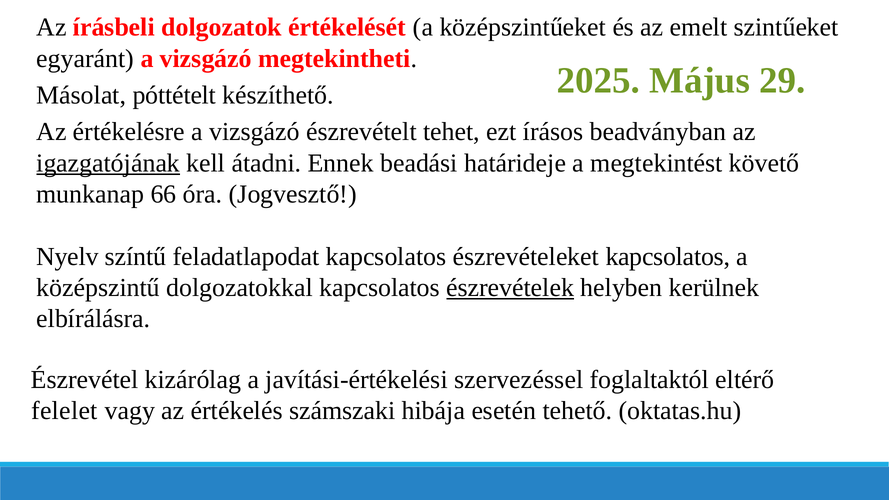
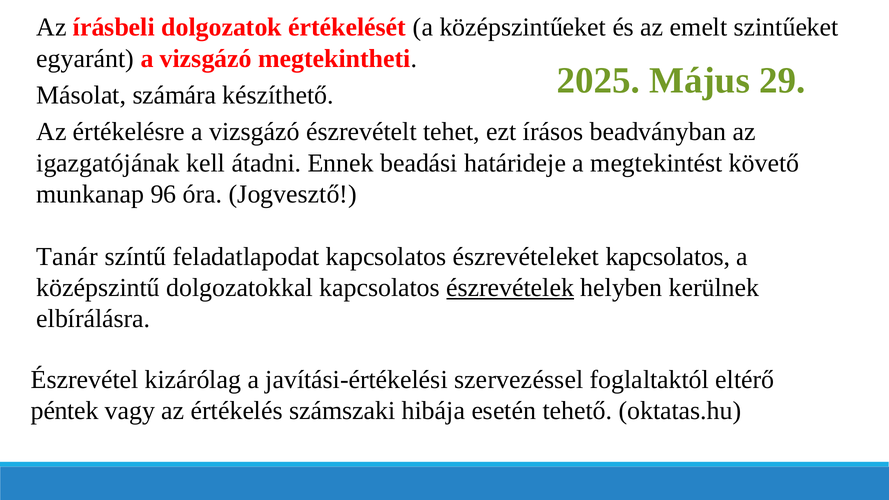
póttételt: póttételt -> számára
igazgatójának underline: present -> none
66: 66 -> 96
Nyelv: Nyelv -> Tanár
felelet: felelet -> péntek
